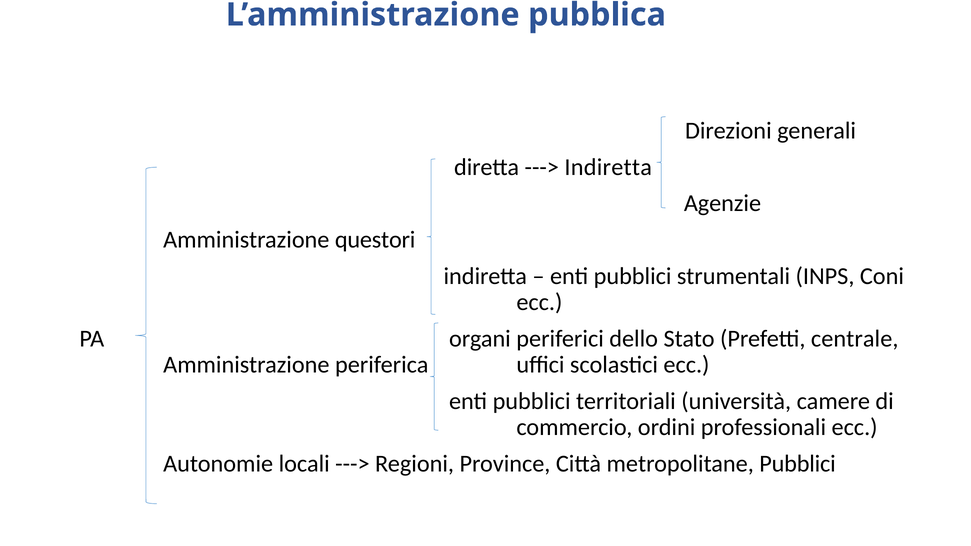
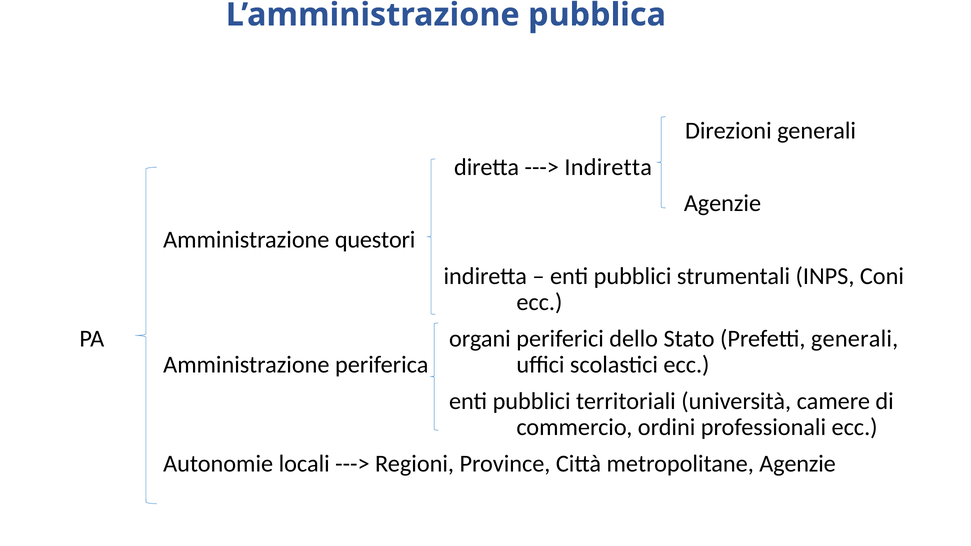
Prefetti centrale: centrale -> generali
metropolitane Pubblici: Pubblici -> Agenzie
